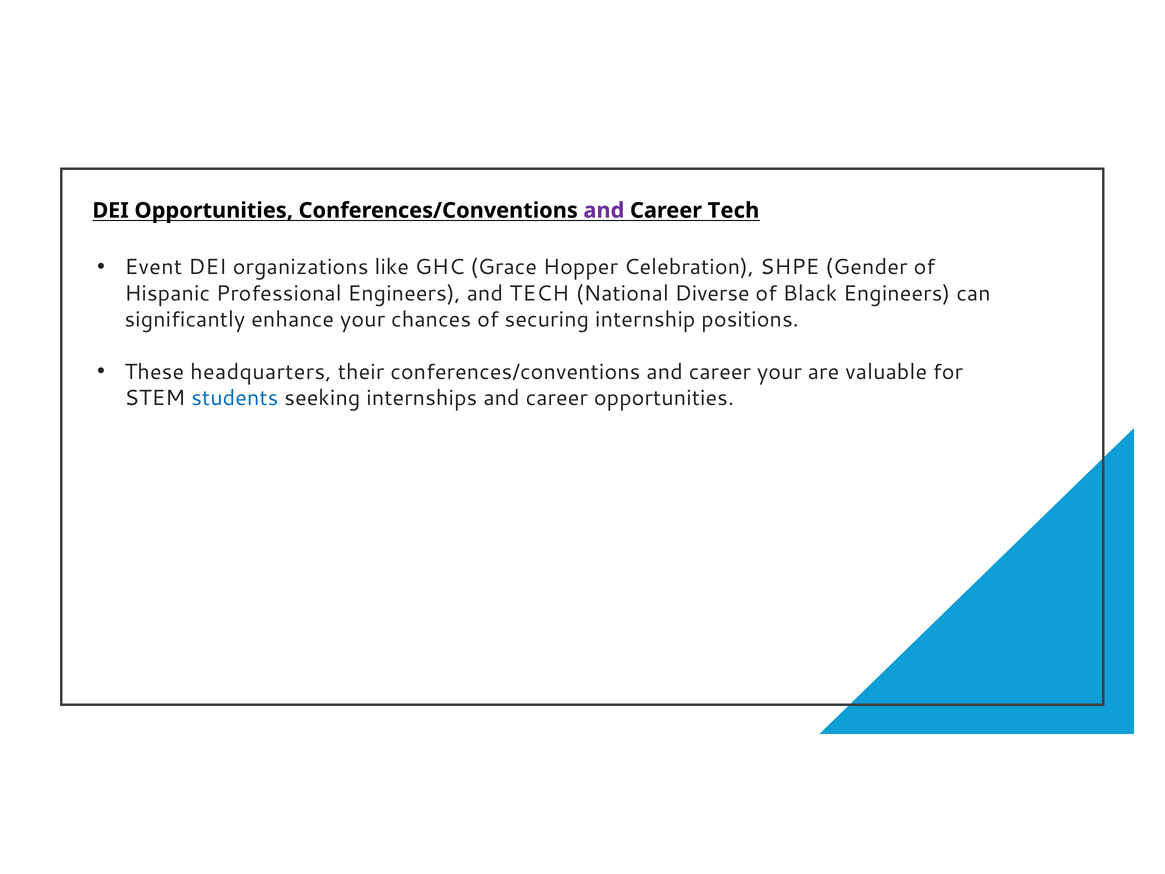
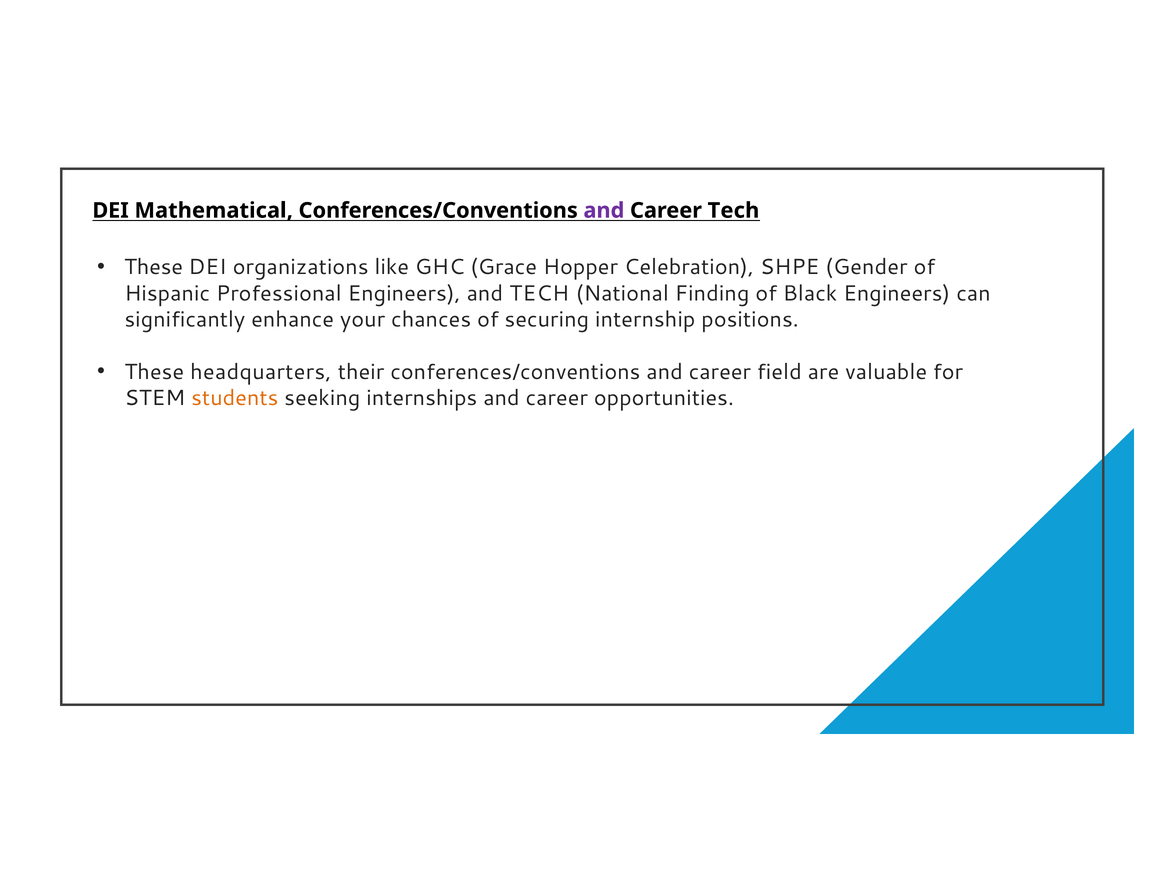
DEI Opportunities: Opportunities -> Mathematical
Event at (153, 267): Event -> These
Diverse: Diverse -> Finding
career your: your -> field
students colour: blue -> orange
